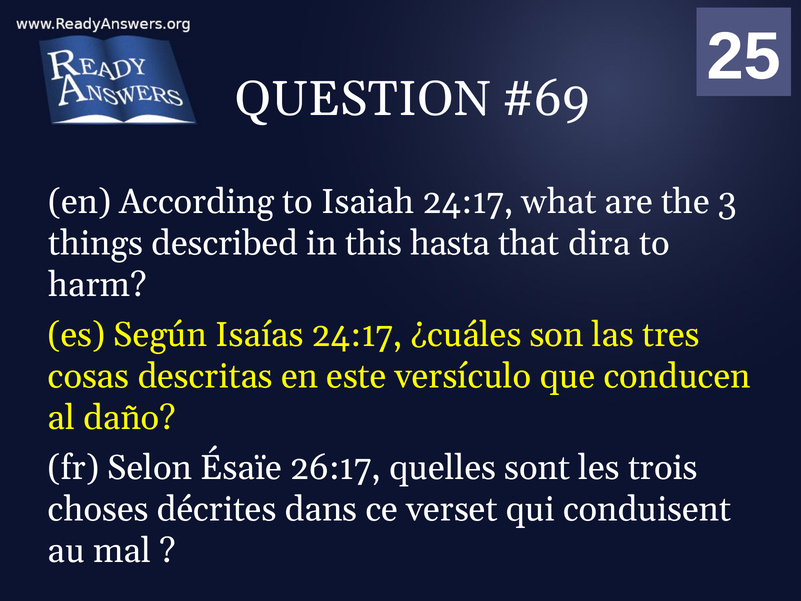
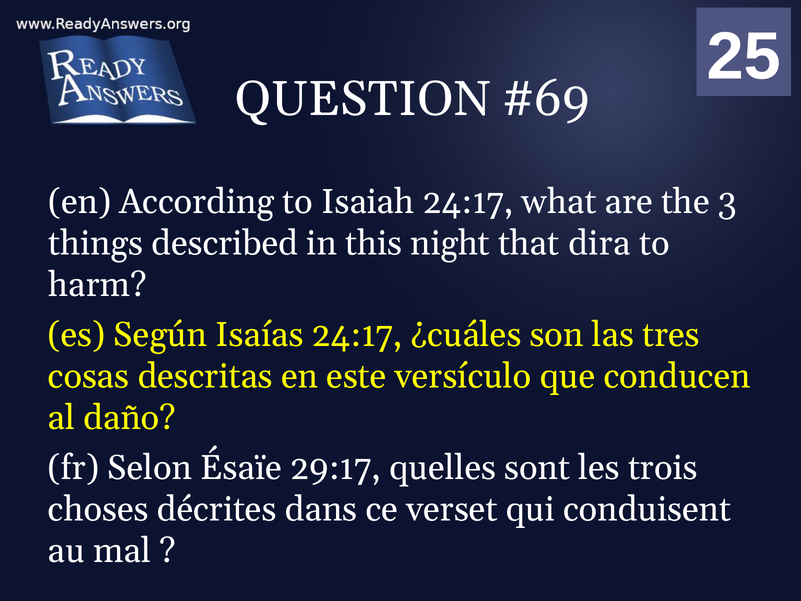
hasta: hasta -> night
26:17: 26:17 -> 29:17
